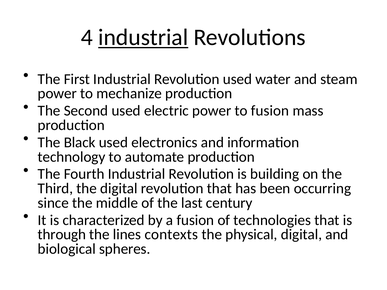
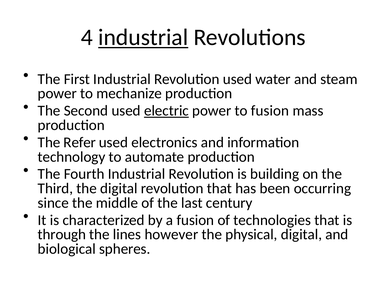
electric underline: none -> present
Black: Black -> Refer
contexts: contexts -> however
